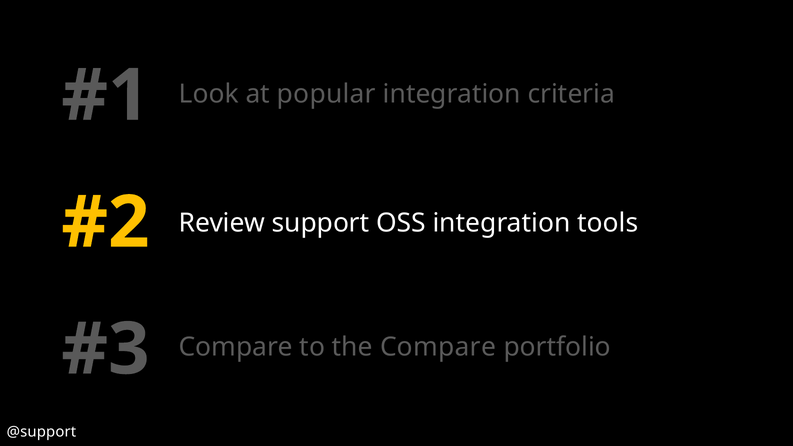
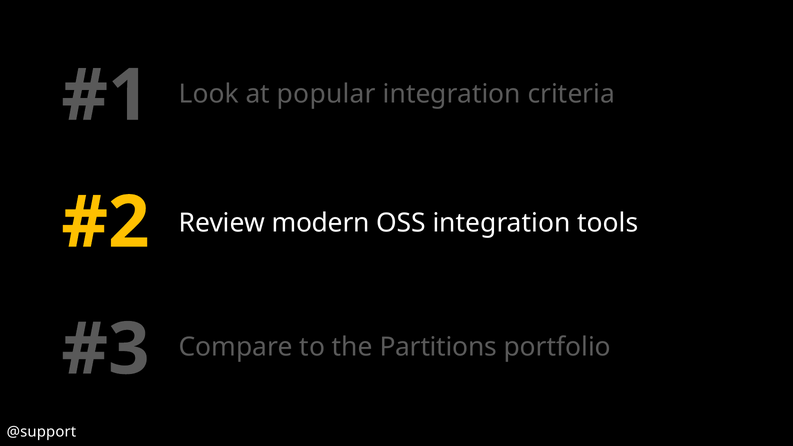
support: support -> modern
the Compare: Compare -> Partitions
